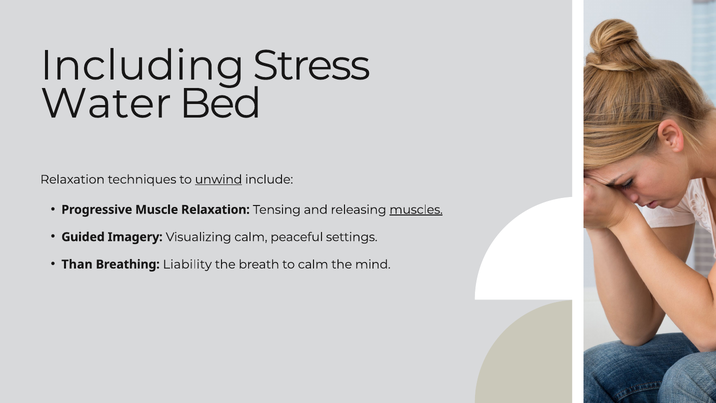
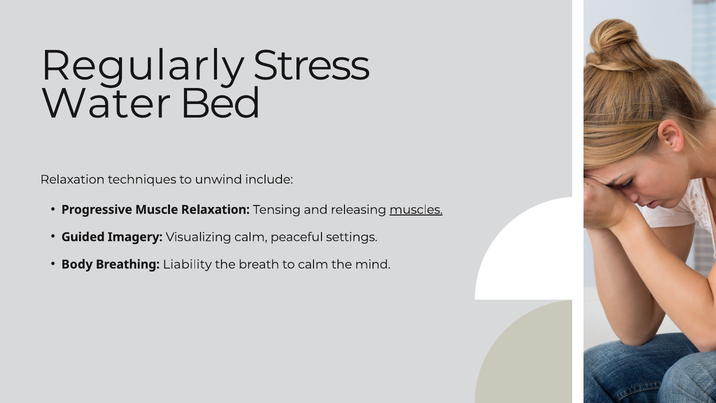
Including: Including -> Regularly
unwind underline: present -> none
Than: Than -> Body
